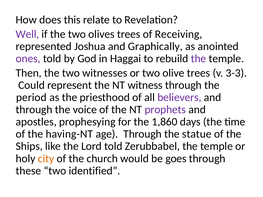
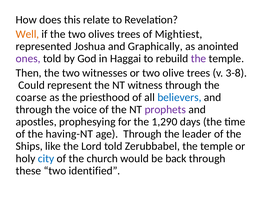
Well colour: purple -> orange
Receiving: Receiving -> Mightiest
3-3: 3-3 -> 3-8
period: period -> coarse
believers colour: purple -> blue
1,860: 1,860 -> 1,290
statue: statue -> leader
city colour: orange -> blue
goes: goes -> back
